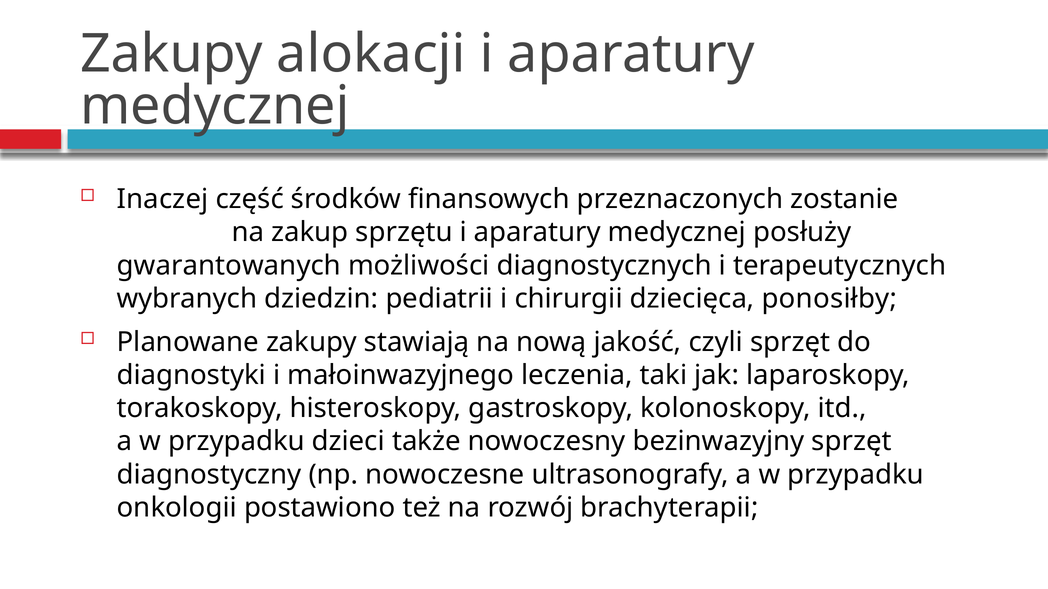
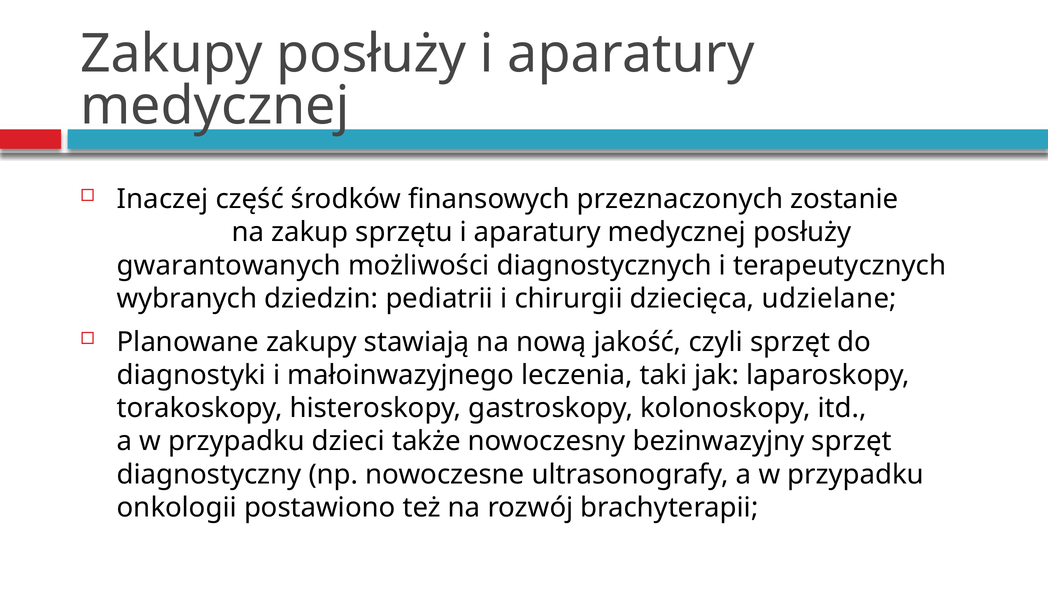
Zakupy alokacji: alokacji -> posłuży
ponosiłby: ponosiłby -> udzielane
